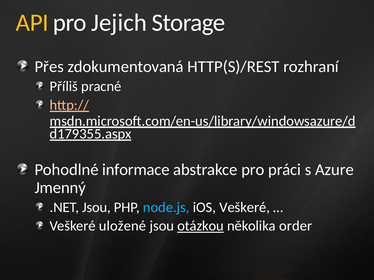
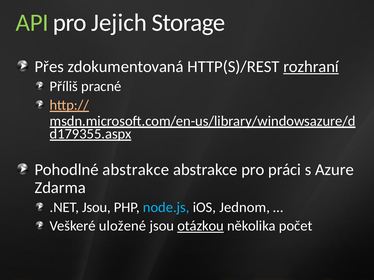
API colour: yellow -> light green
rozhraní underline: none -> present
Pohodlné informace: informace -> abstrakce
Jmenný: Jmenný -> Zdarma
iOS Veškeré: Veškeré -> Jednom
order: order -> počet
